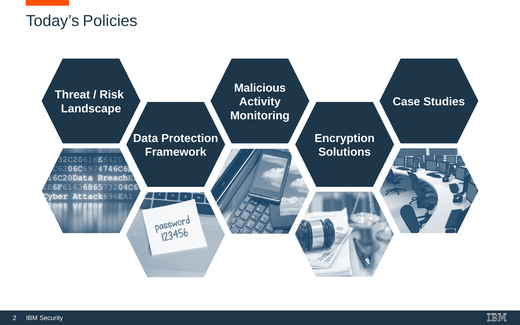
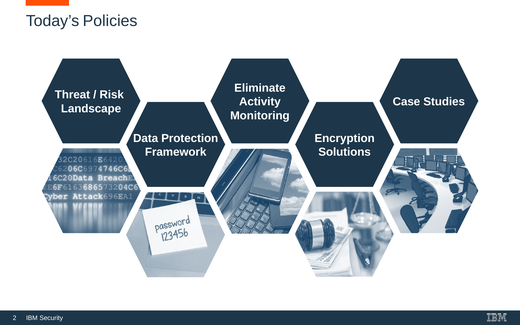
Malicious: Malicious -> Eliminate
